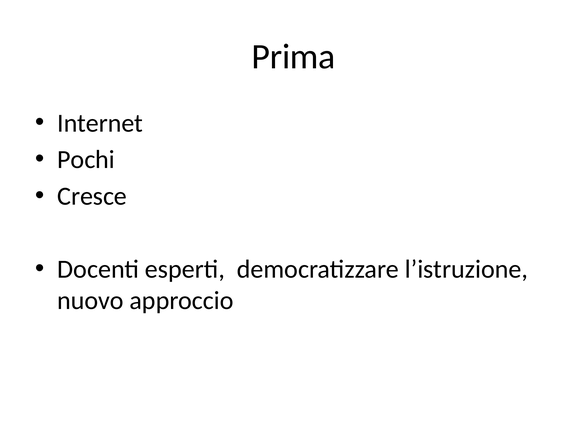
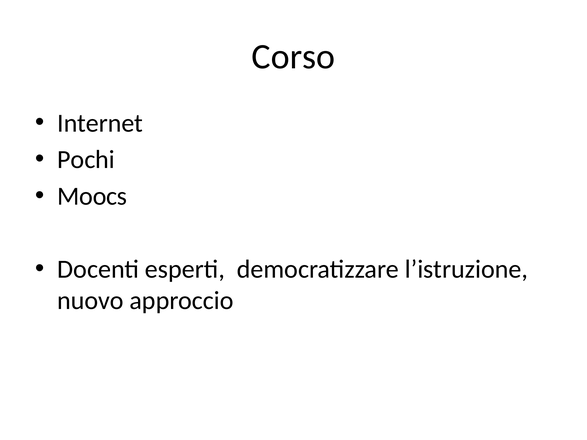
Prima: Prima -> Corso
Cresce: Cresce -> Moocs
